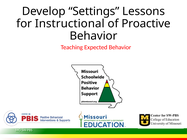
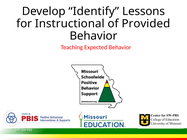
Settings: Settings -> Identify
Proactive: Proactive -> Provided
